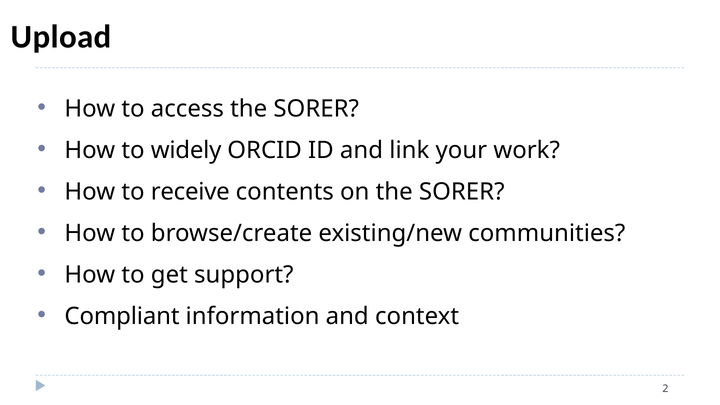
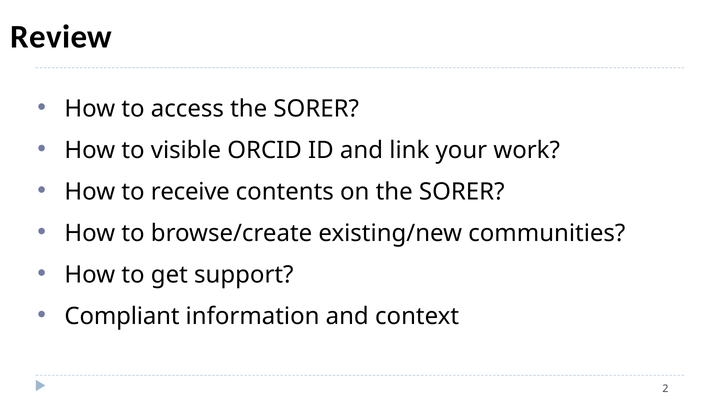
Upload: Upload -> Review
widely: widely -> visible
